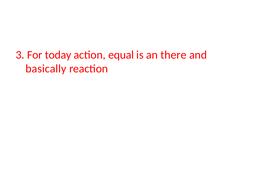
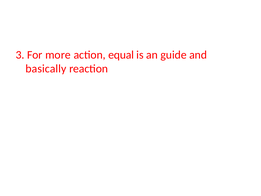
today: today -> more
there: there -> guide
